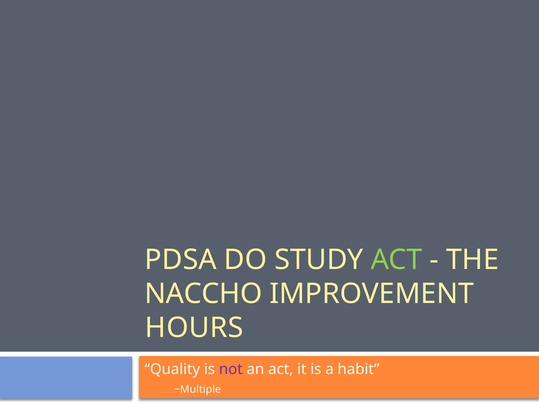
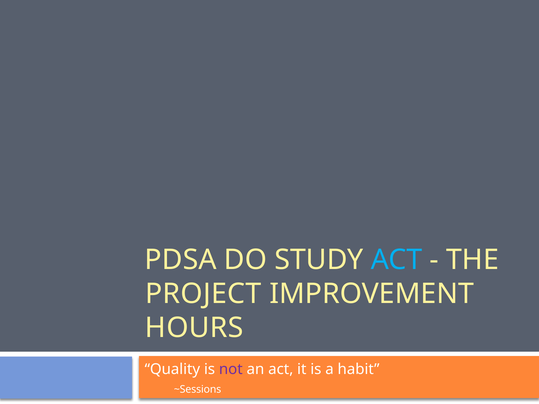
ACT at (396, 260) colour: light green -> light blue
NACCHO: NACCHO -> PROJECT
~Multiple: ~Multiple -> ~Sessions
